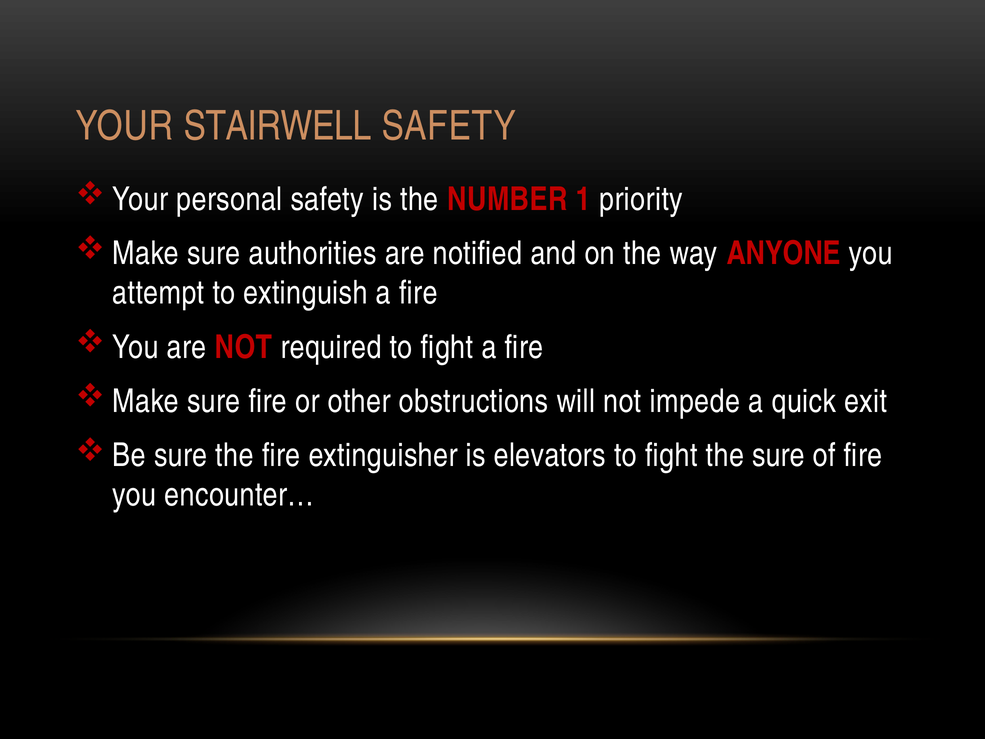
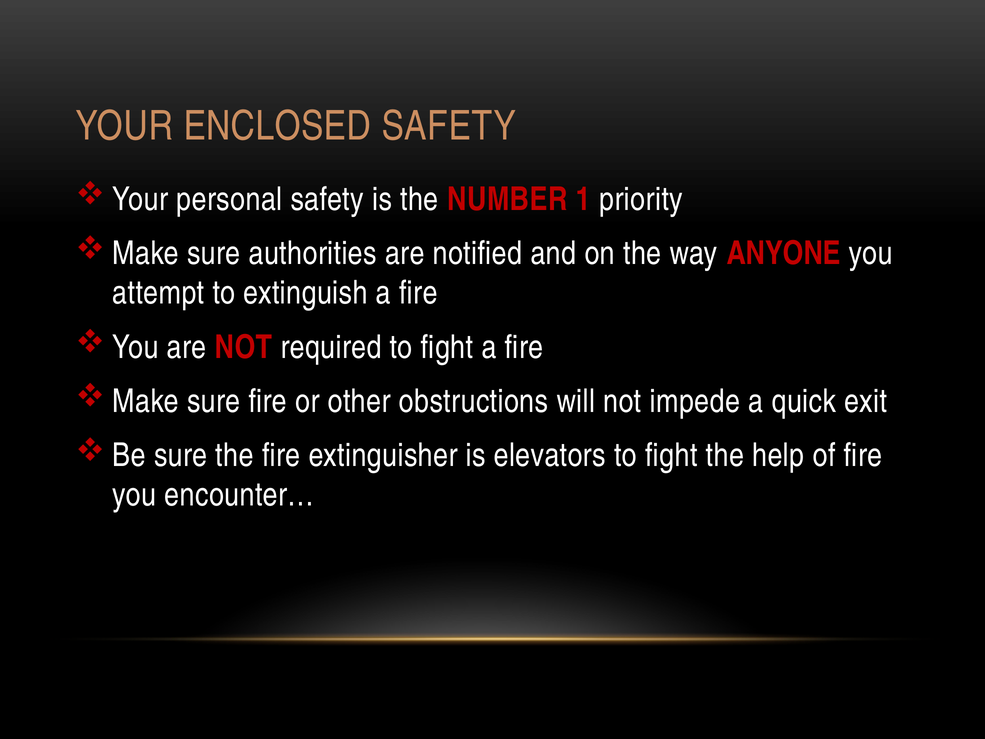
STAIRWELL: STAIRWELL -> ENCLOSED
the sure: sure -> help
